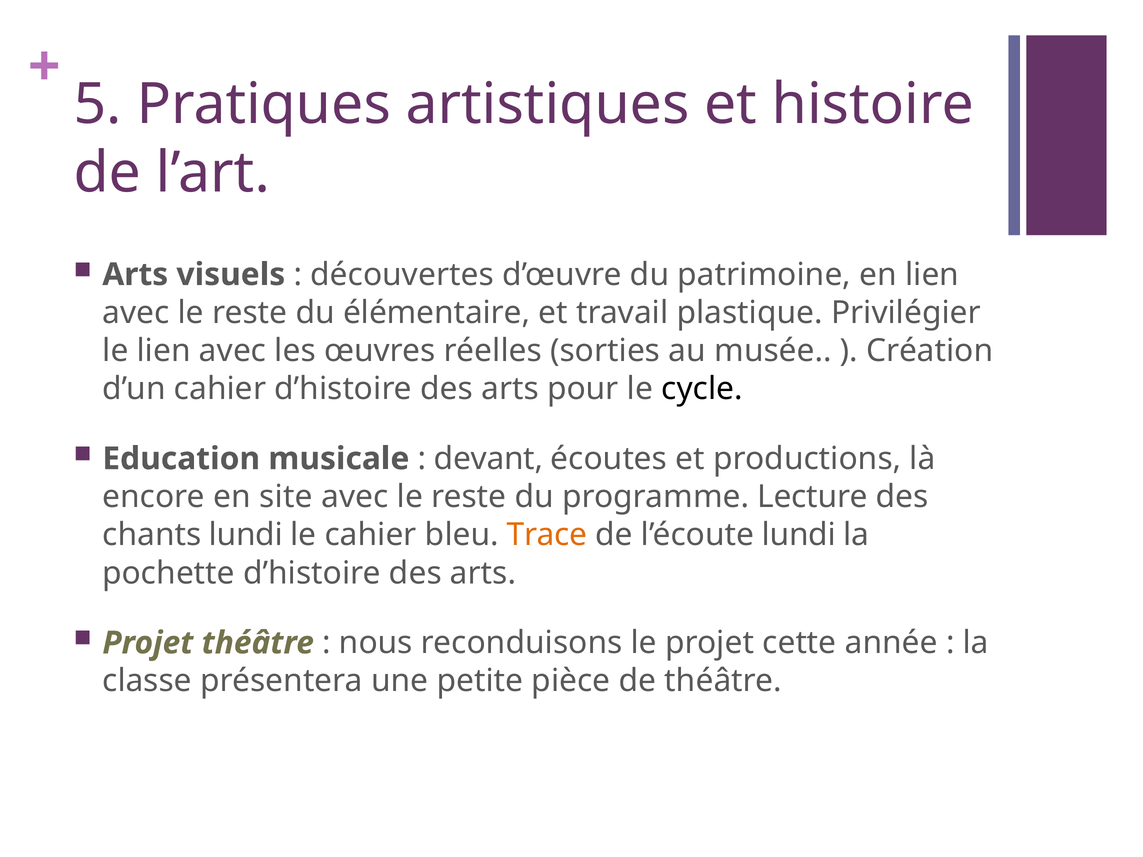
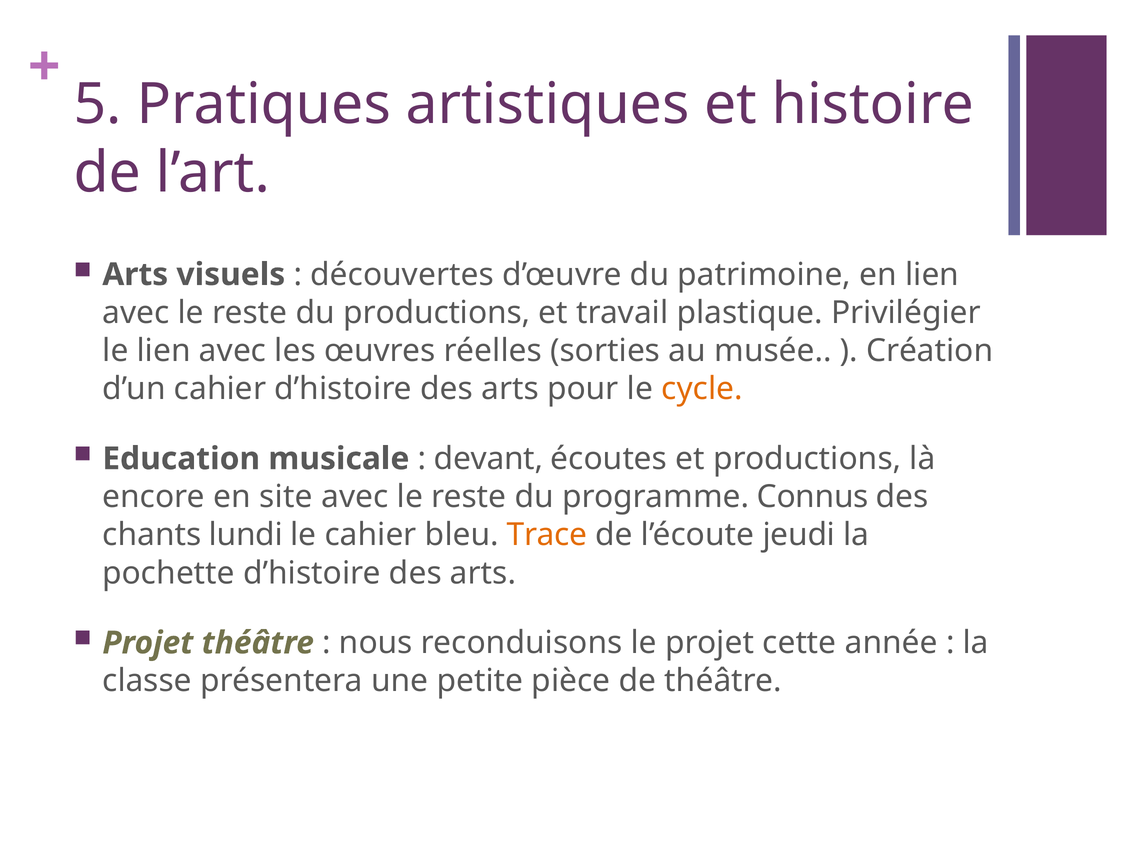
du élémentaire: élémentaire -> productions
cycle colour: black -> orange
Lecture: Lecture -> Connus
l’écoute lundi: lundi -> jeudi
